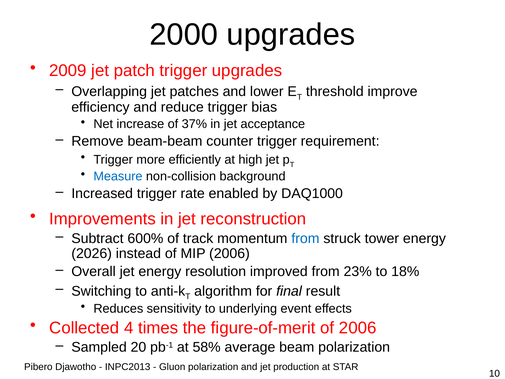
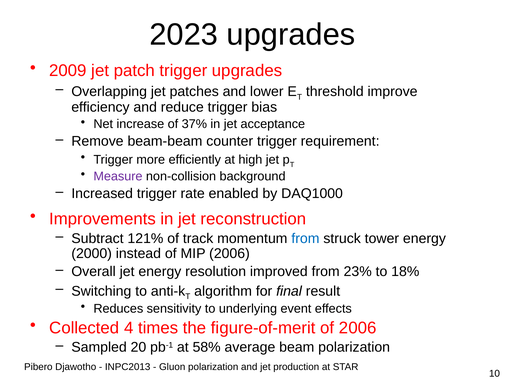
2000: 2000 -> 2023
Measure colour: blue -> purple
600%: 600% -> 121%
2026: 2026 -> 2000
